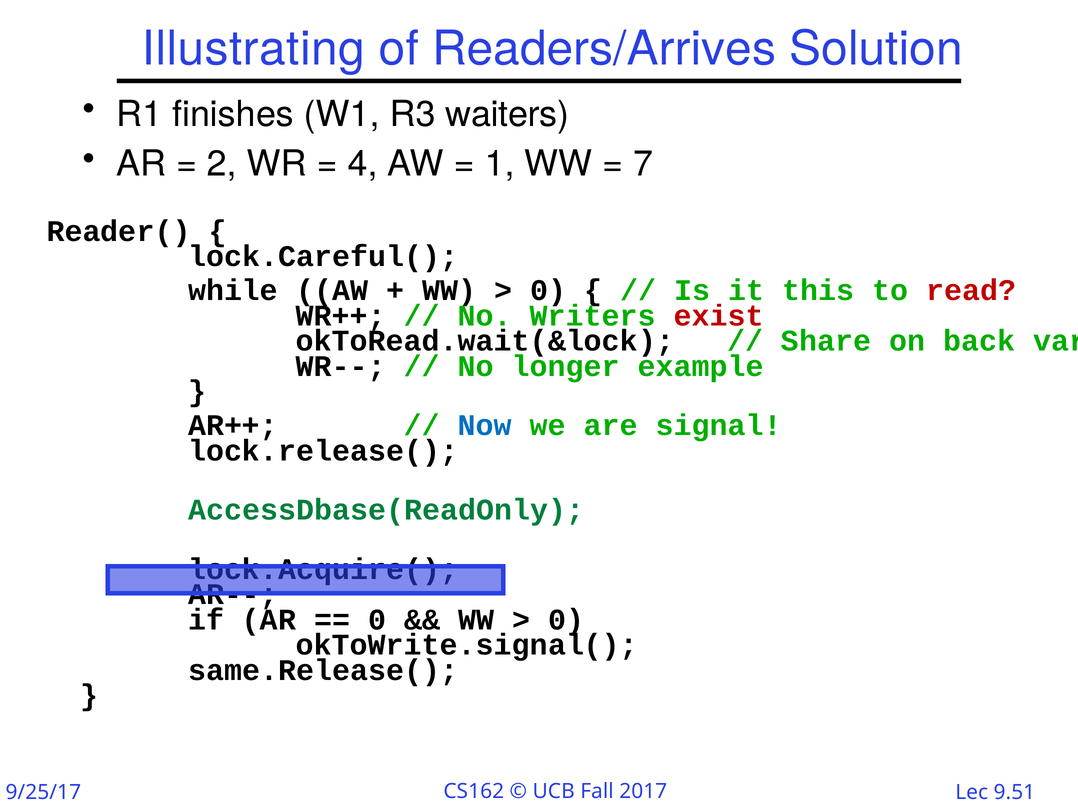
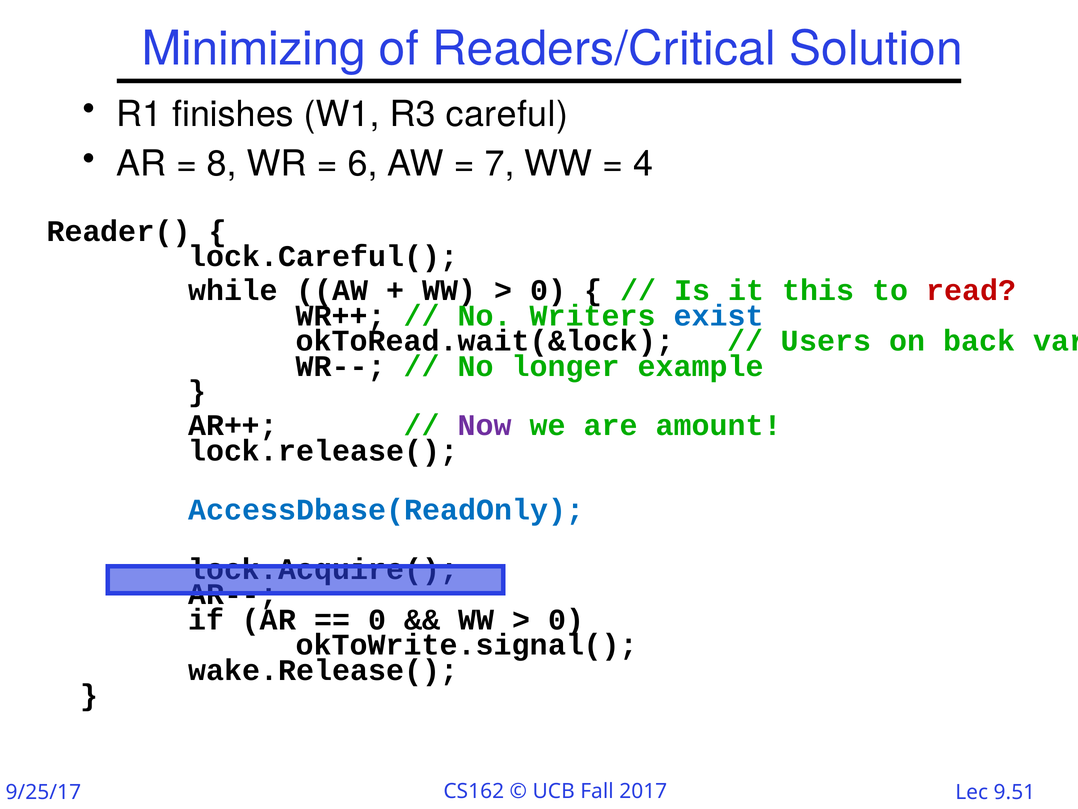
Illustrating: Illustrating -> Minimizing
Readers/Arrives: Readers/Arrives -> Readers/Critical
waiters: waiters -> careful
2: 2 -> 8
4: 4 -> 6
1: 1 -> 7
7: 7 -> 4
exist colour: red -> blue
Share: Share -> Users
Now colour: blue -> purple
signal: signal -> amount
AccessDbase(ReadOnly colour: green -> blue
same.Release(: same.Release( -> wake.Release(
